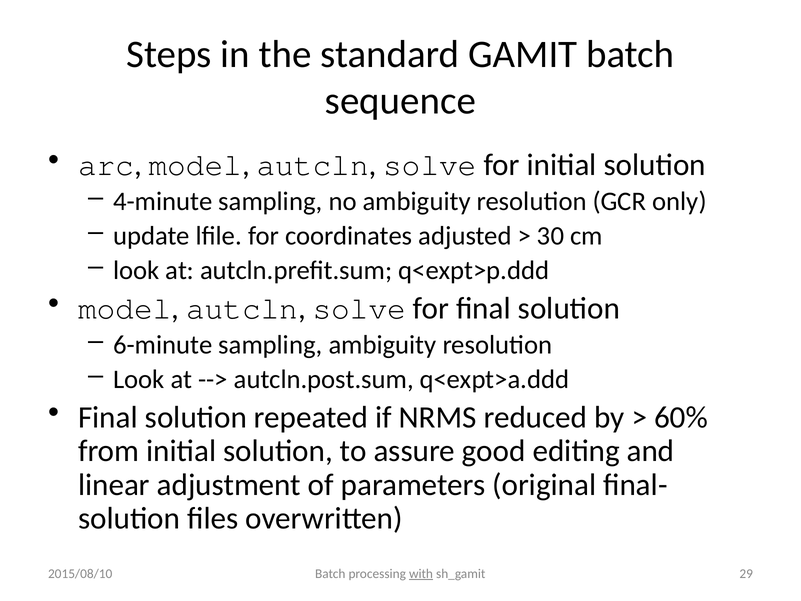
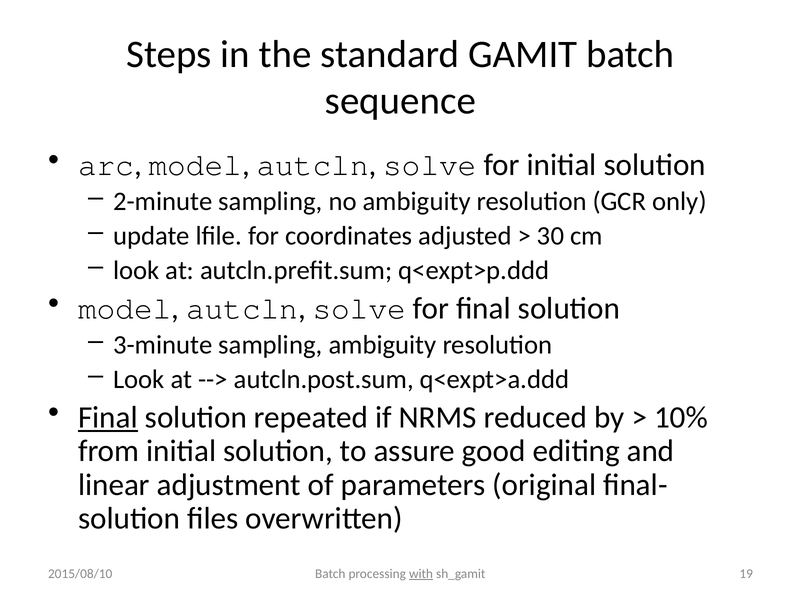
4-minute: 4-minute -> 2-minute
6-minute: 6-minute -> 3-minute
Final at (108, 417) underline: none -> present
60%: 60% -> 10%
29: 29 -> 19
